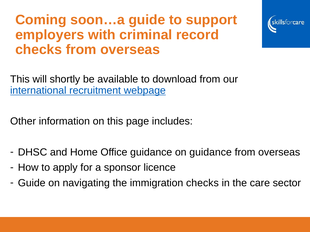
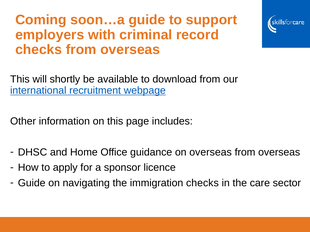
on guidance: guidance -> overseas
